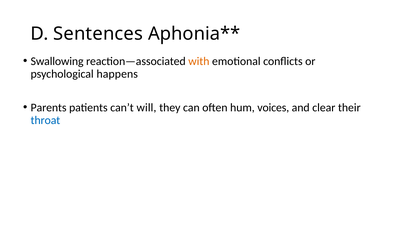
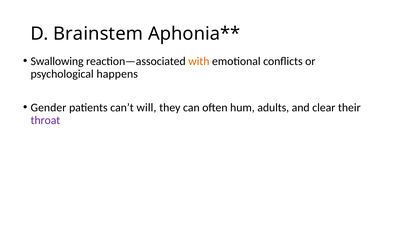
Sentences: Sentences -> Brainstem
Parents: Parents -> Gender
voices: voices -> adults
throat colour: blue -> purple
